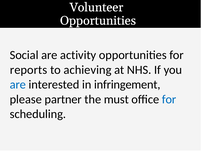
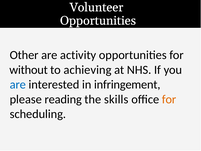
Social: Social -> Other
reports: reports -> without
partner: partner -> reading
must: must -> skills
for at (169, 99) colour: blue -> orange
